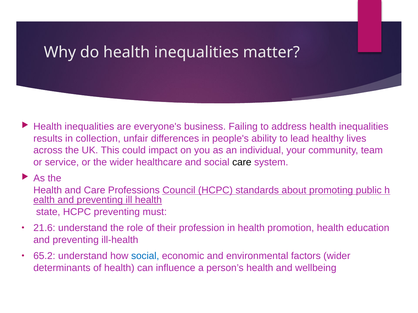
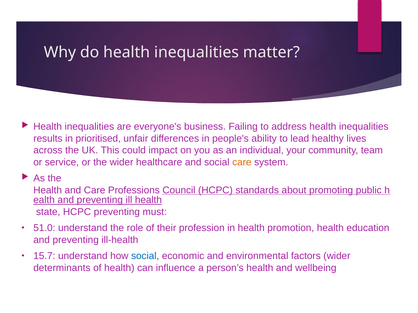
collection: collection -> prioritised
care at (242, 162) colour: black -> orange
21.6: 21.6 -> 51.0
65.2: 65.2 -> 15.7
